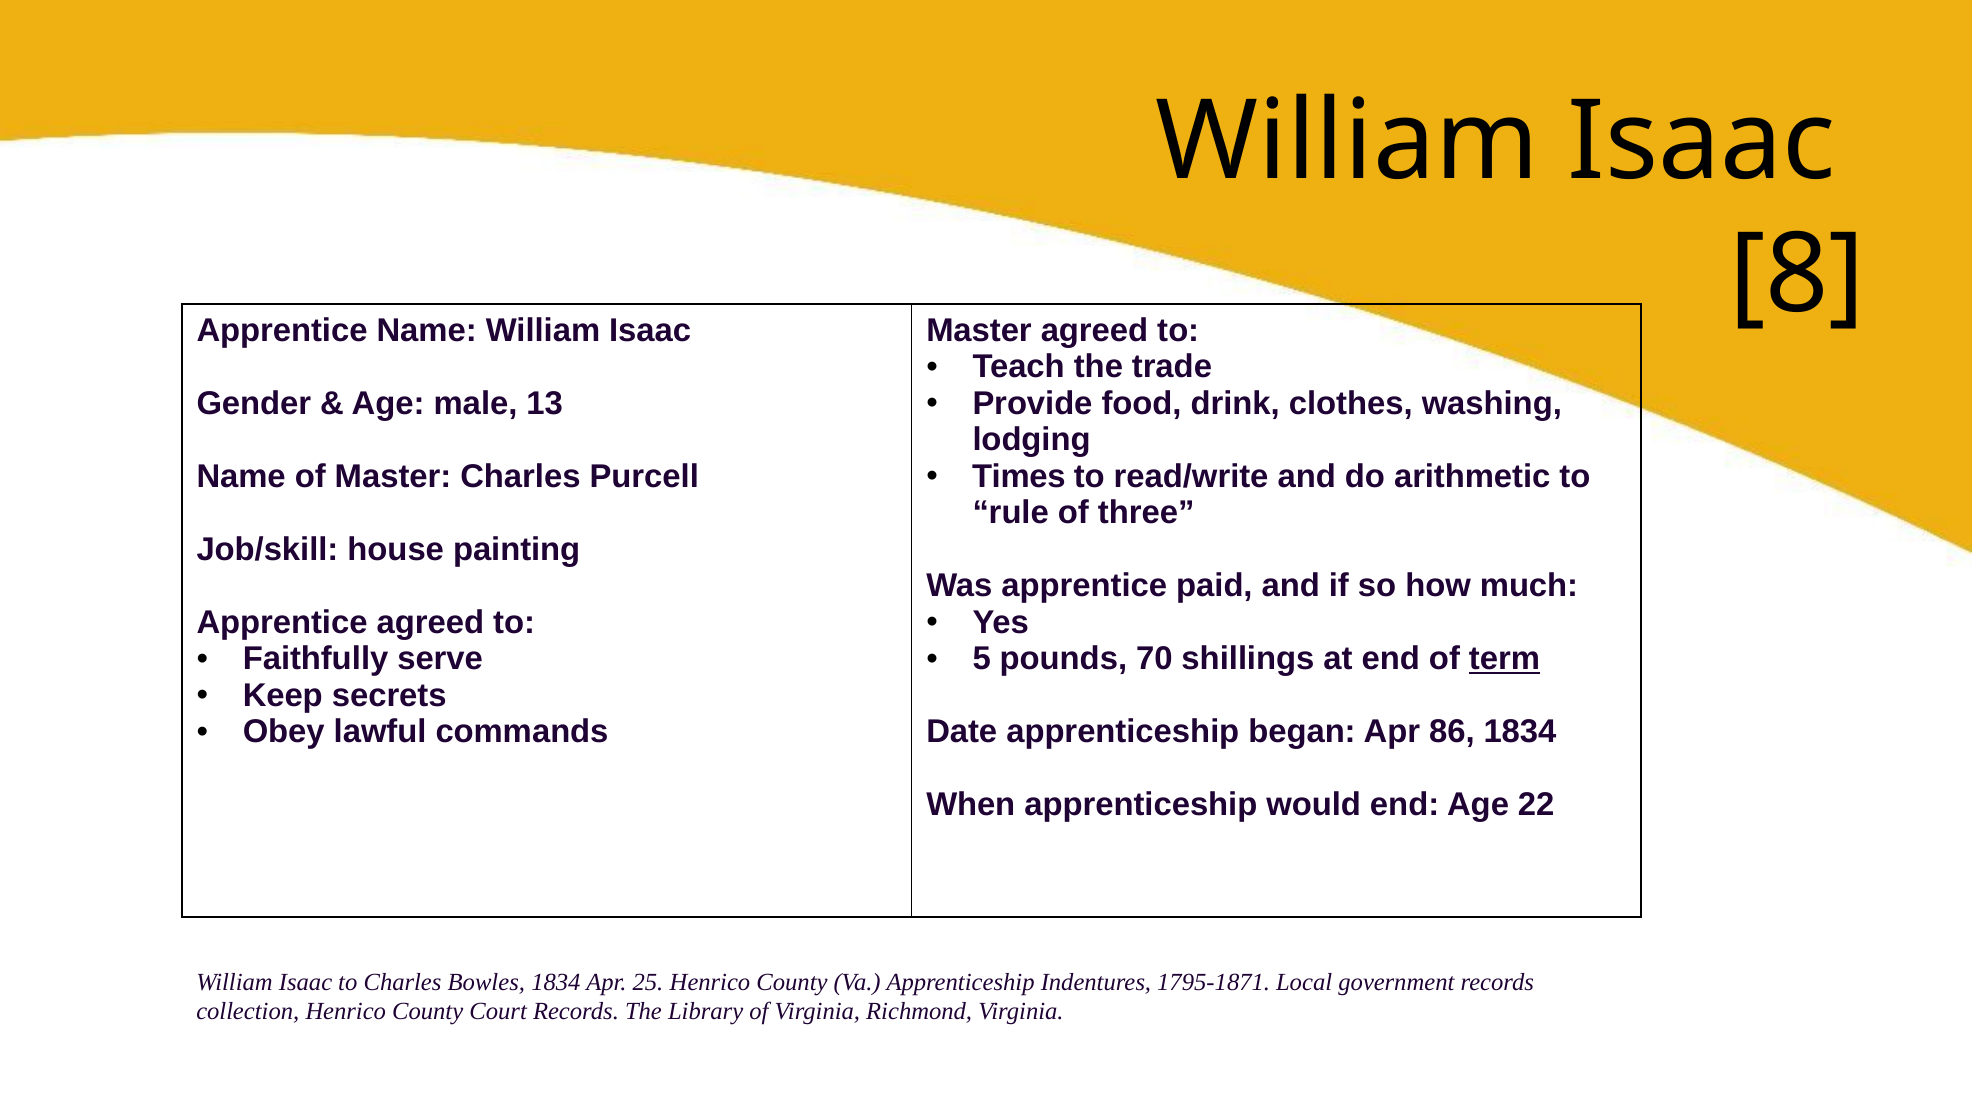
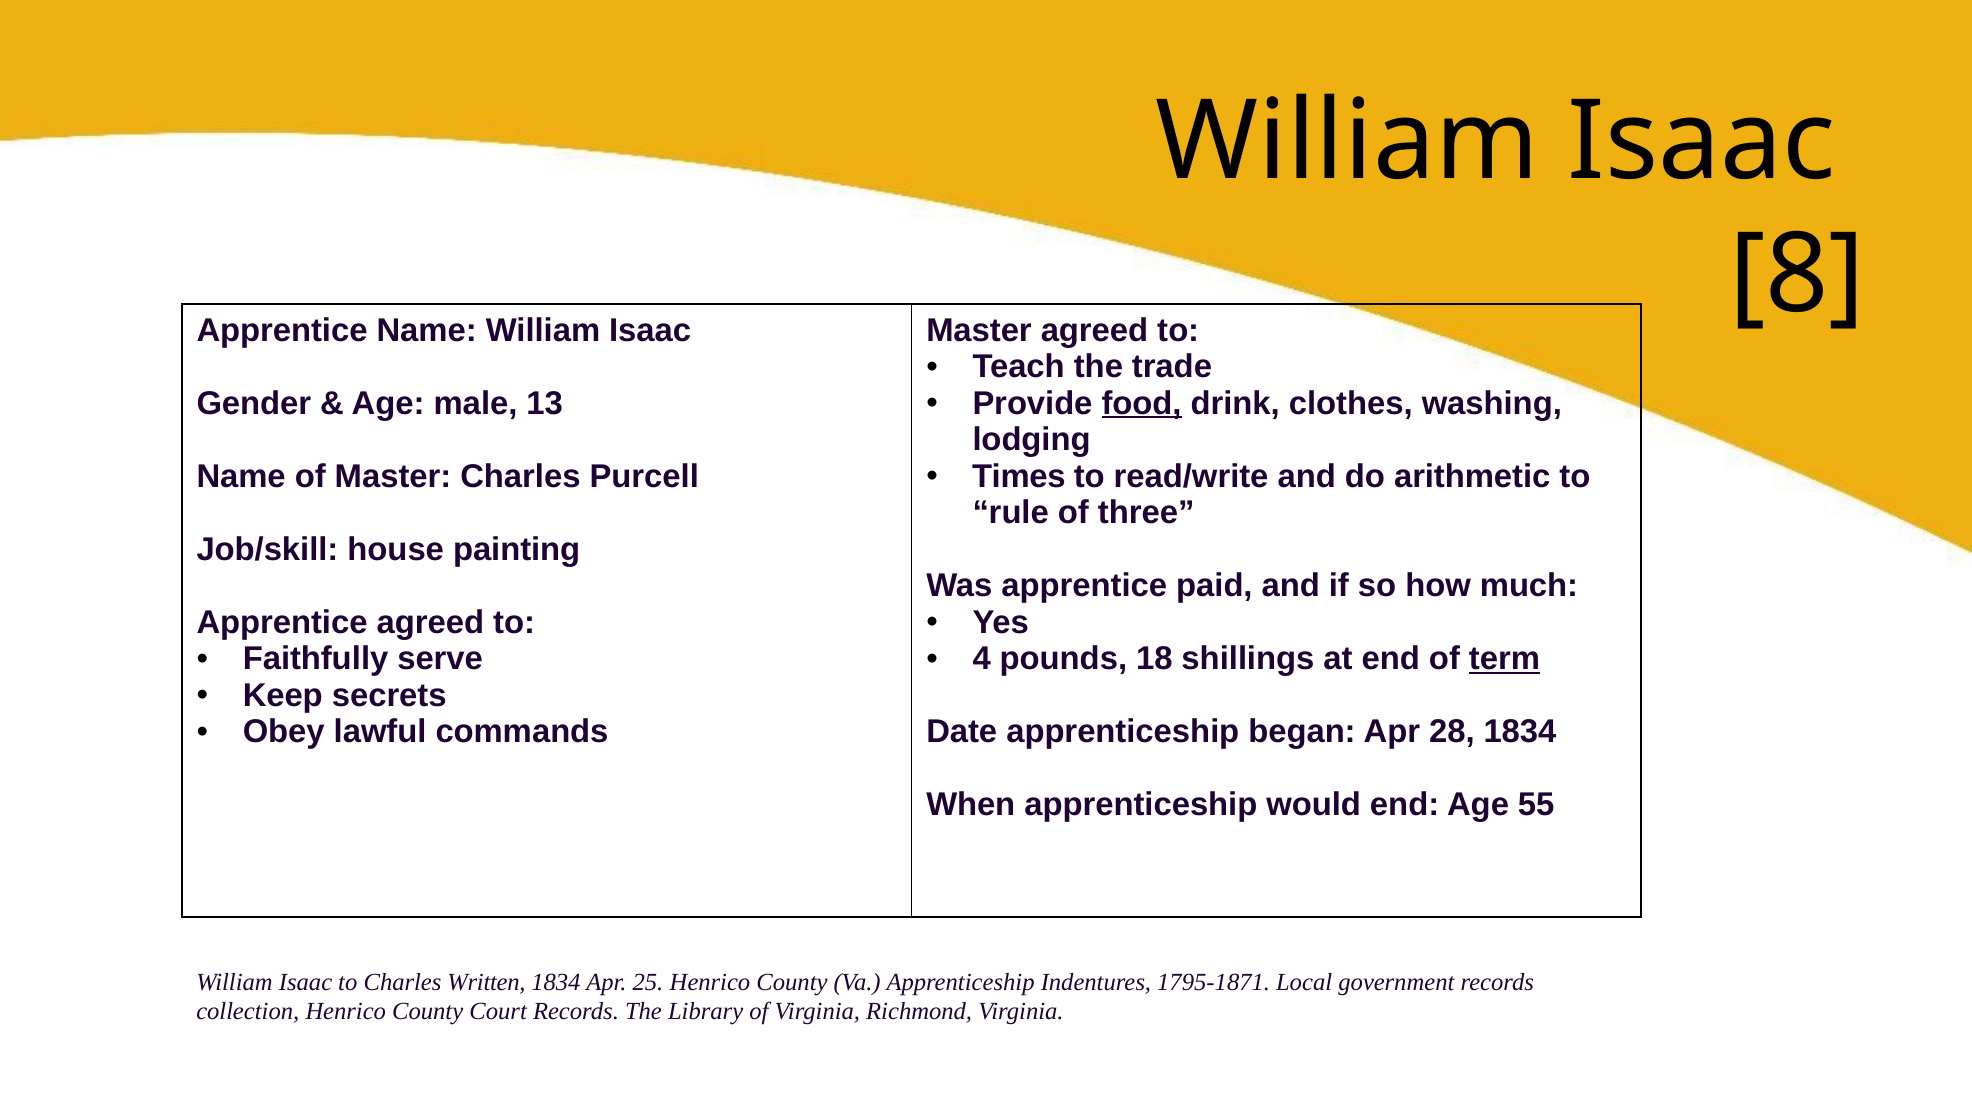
food underline: none -> present
5: 5 -> 4
70: 70 -> 18
86: 86 -> 28
22: 22 -> 55
Bowles: Bowles -> Written
